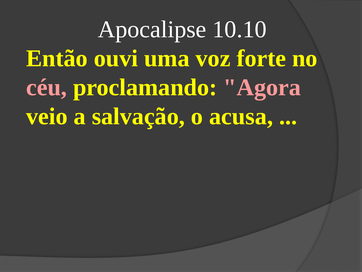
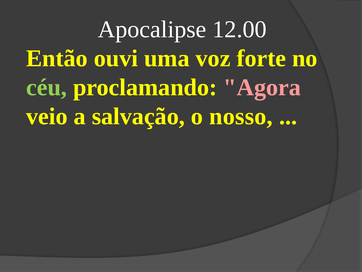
10.10: 10.10 -> 12.00
céu colour: pink -> light green
acusa: acusa -> nosso
